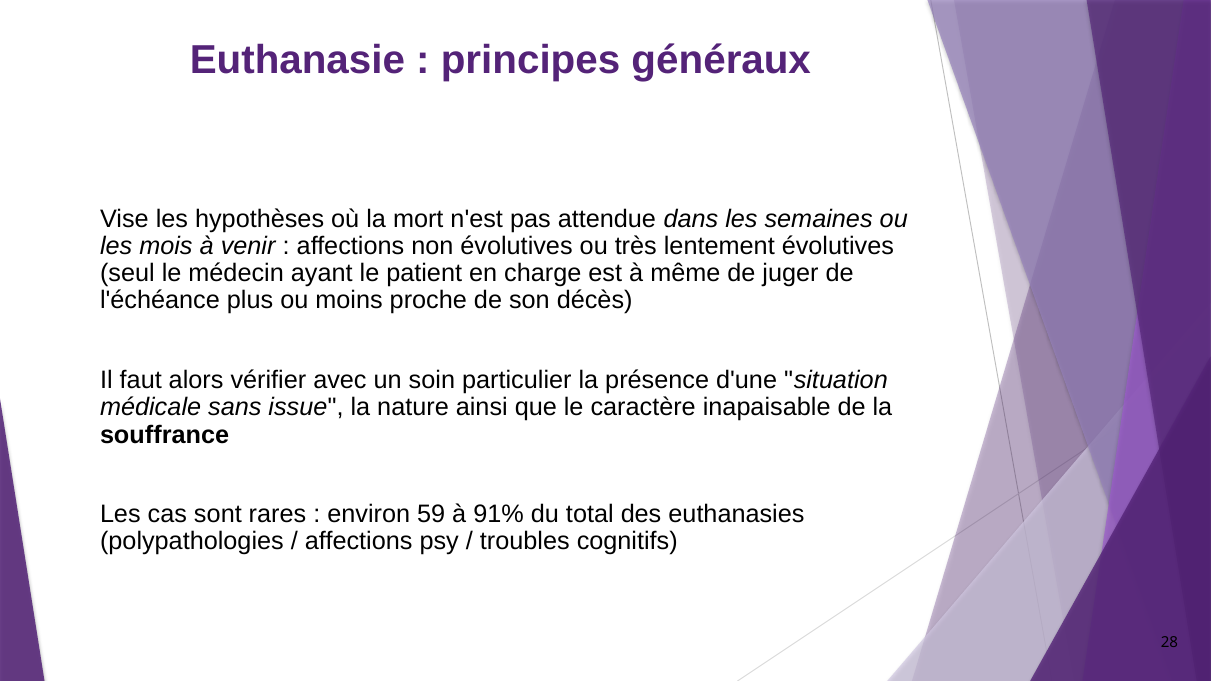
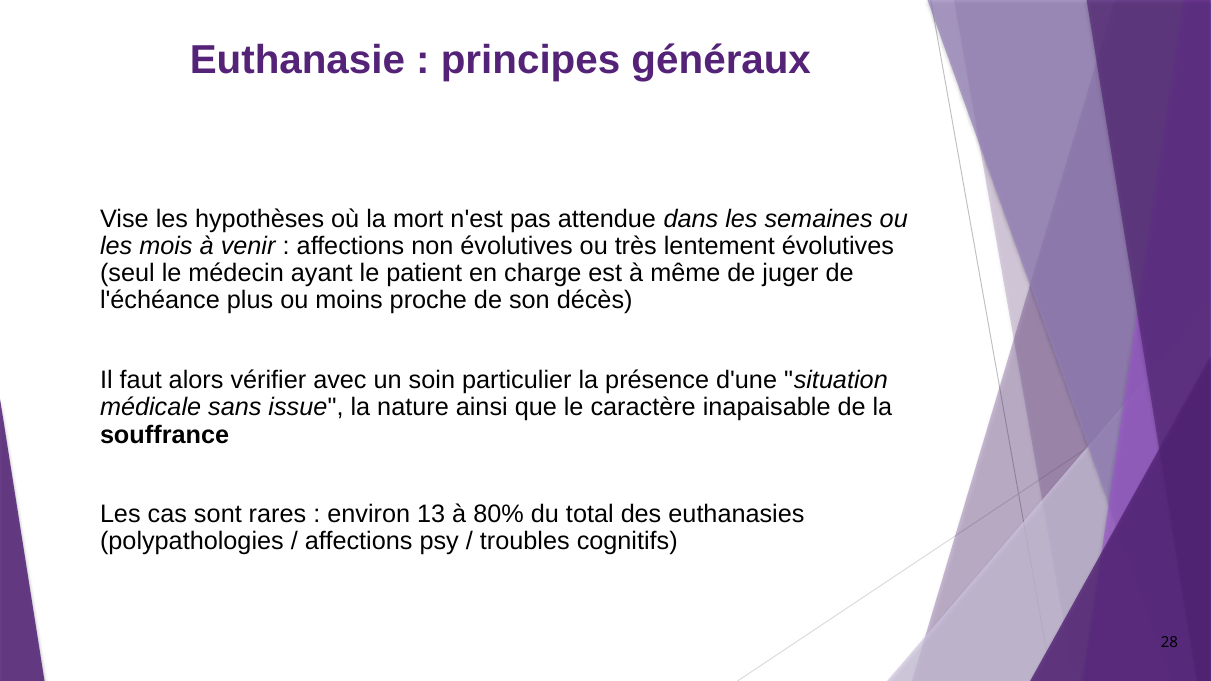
59: 59 -> 13
91%: 91% -> 80%
